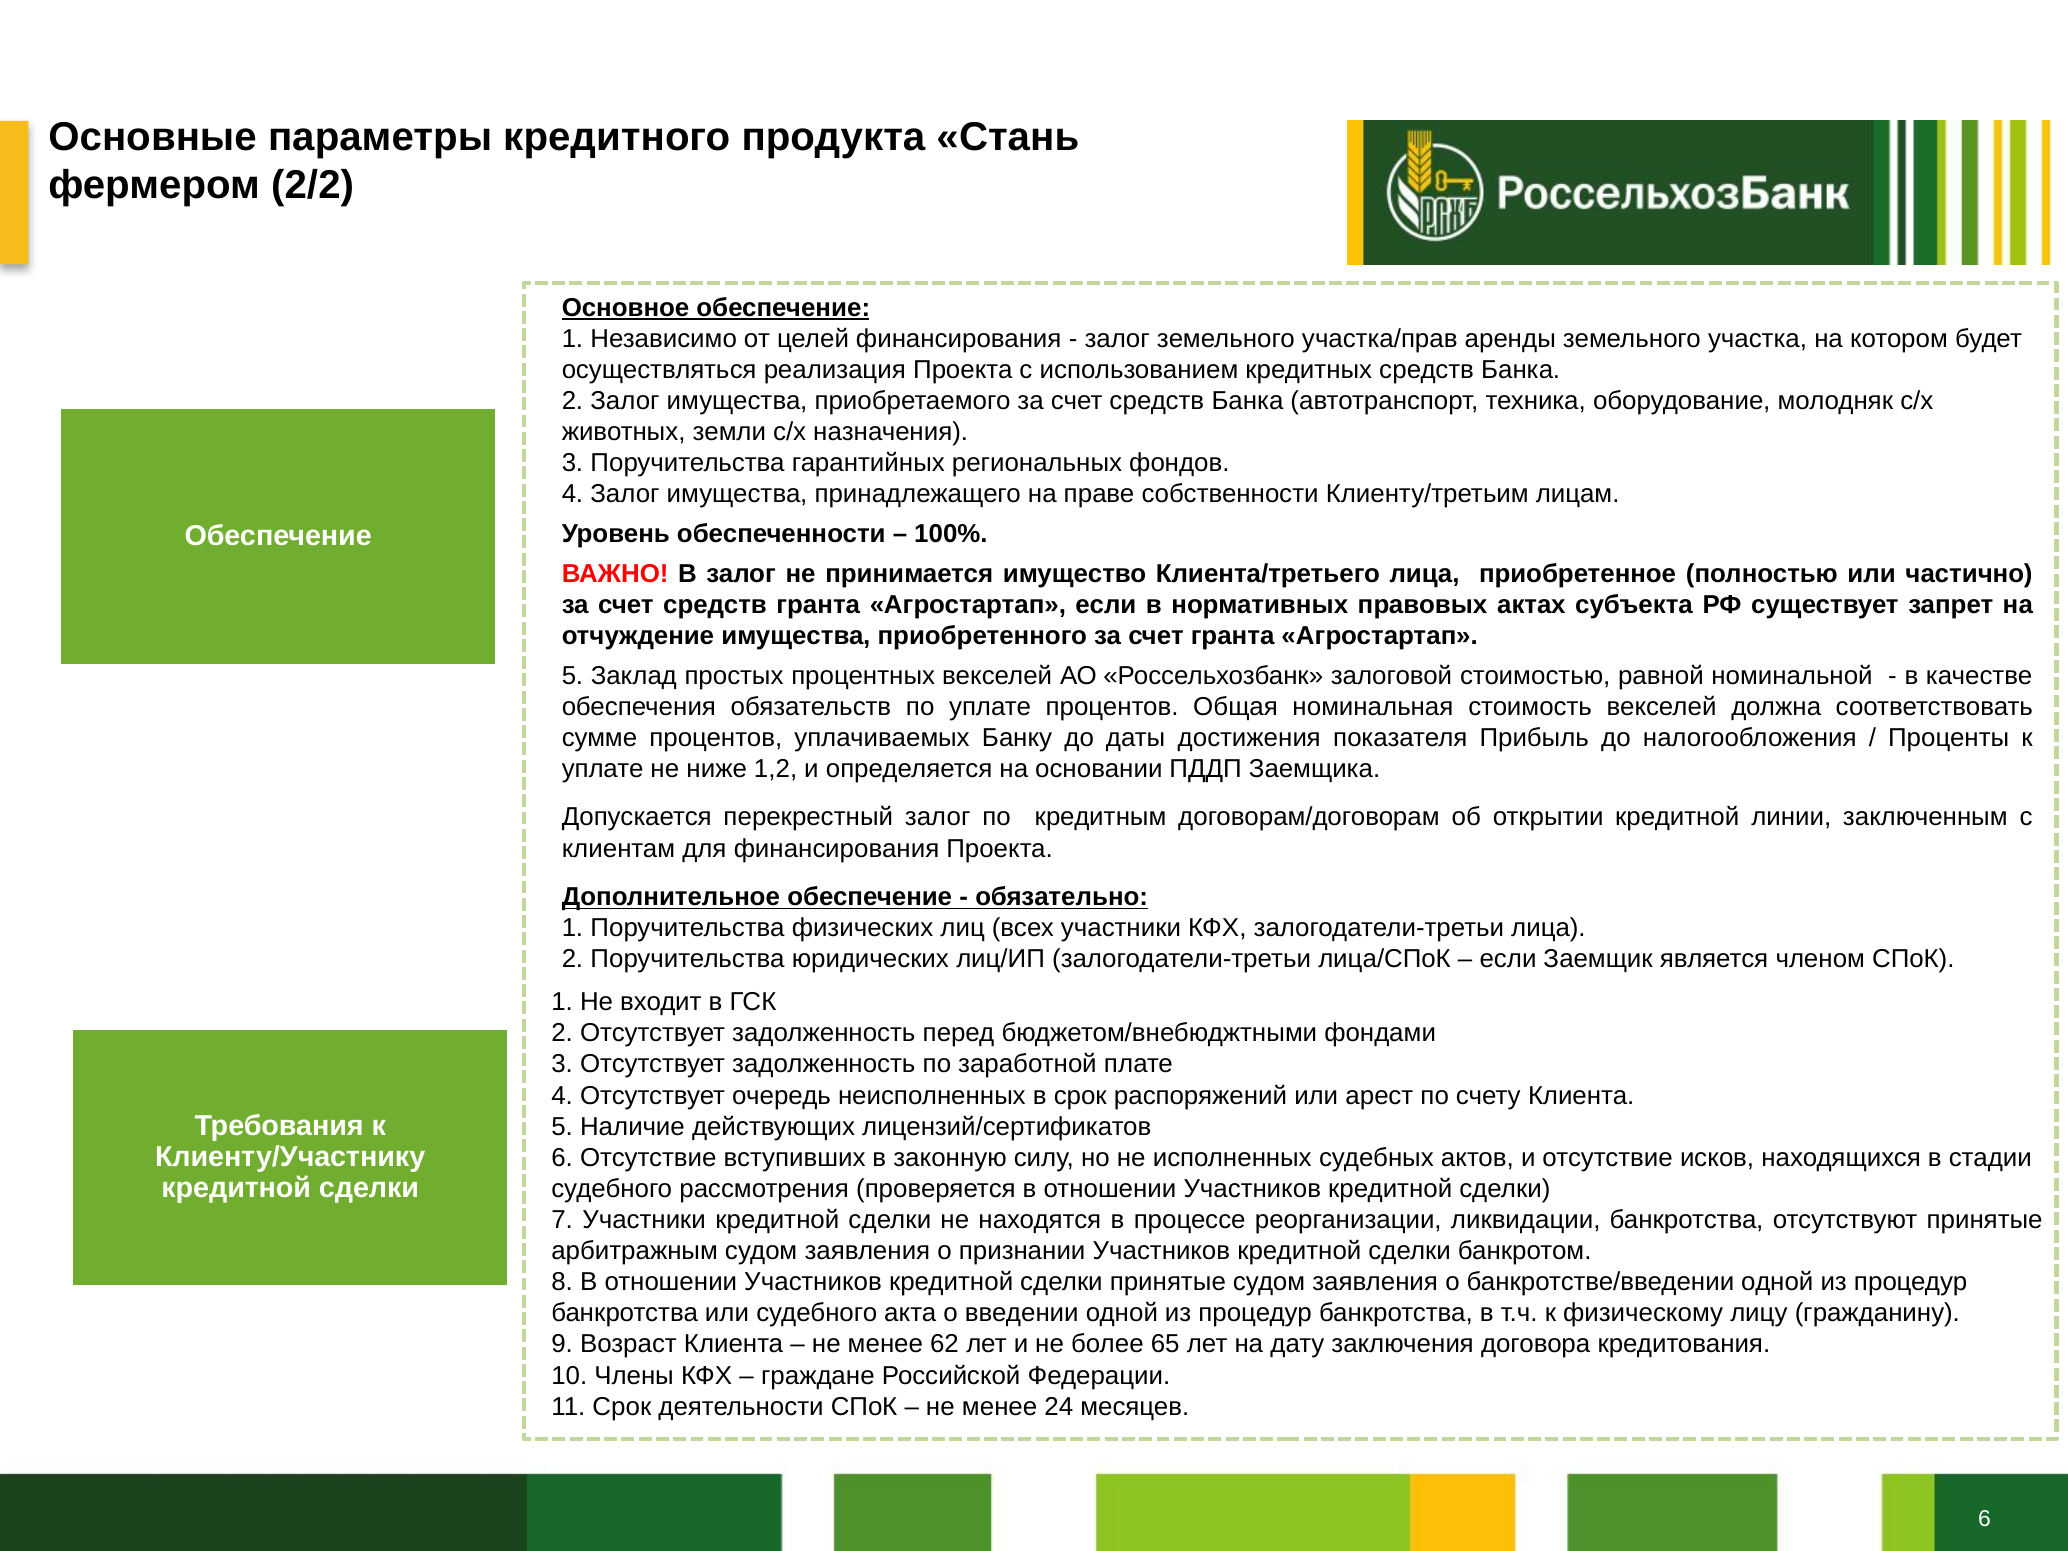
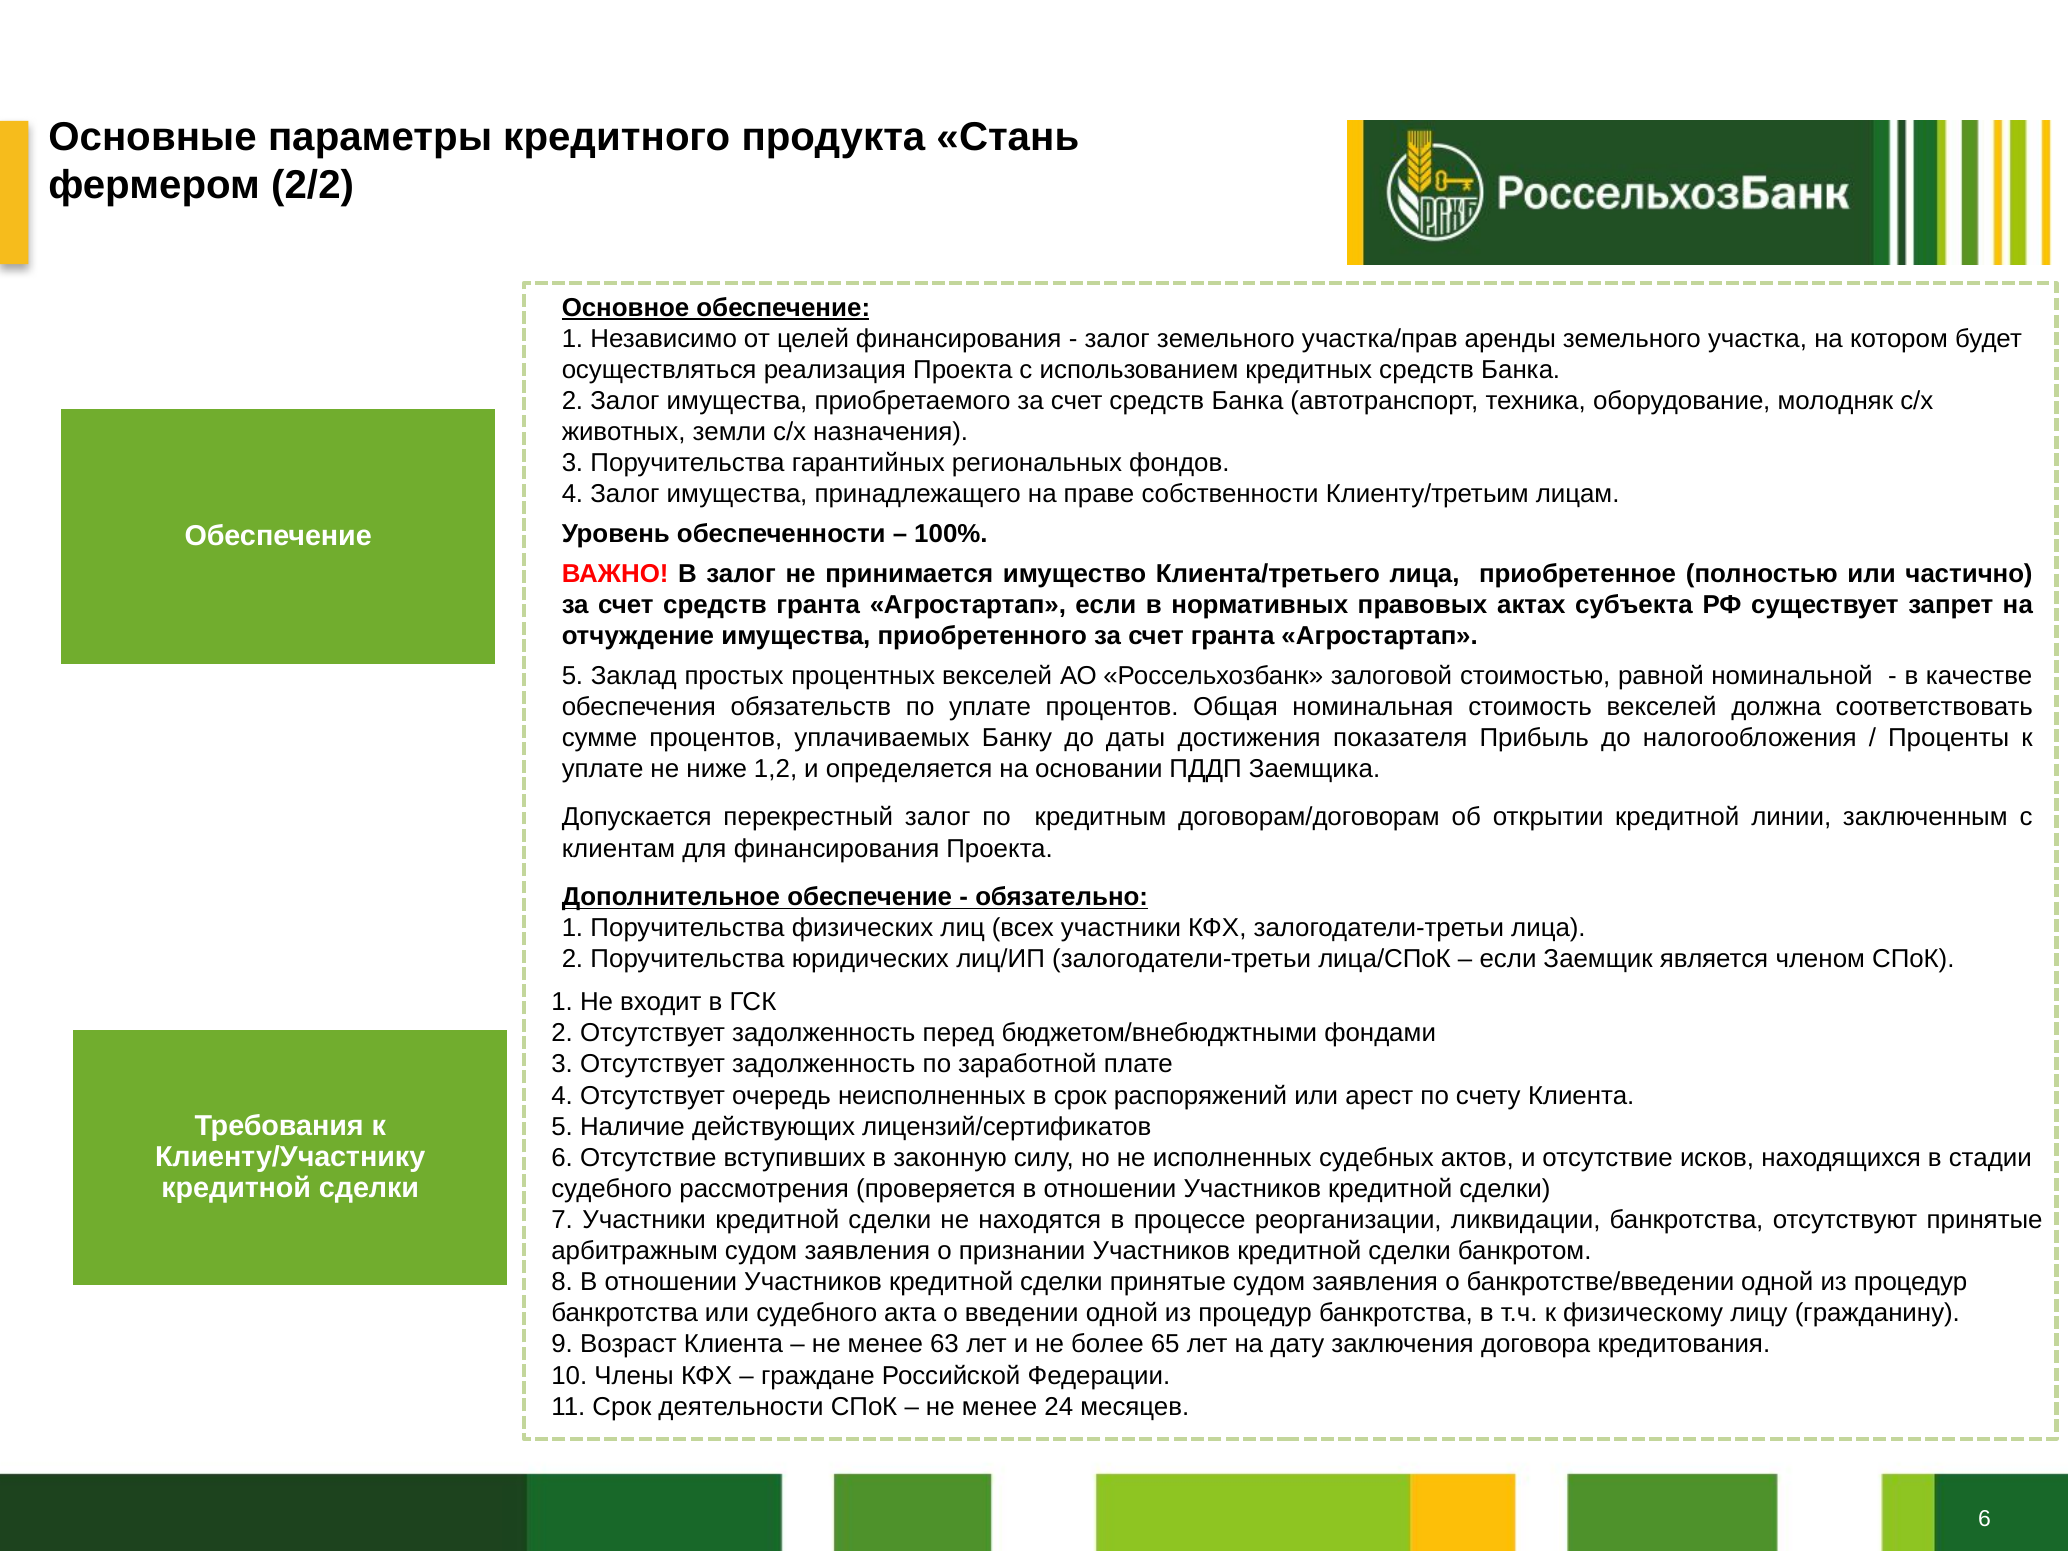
62: 62 -> 63
